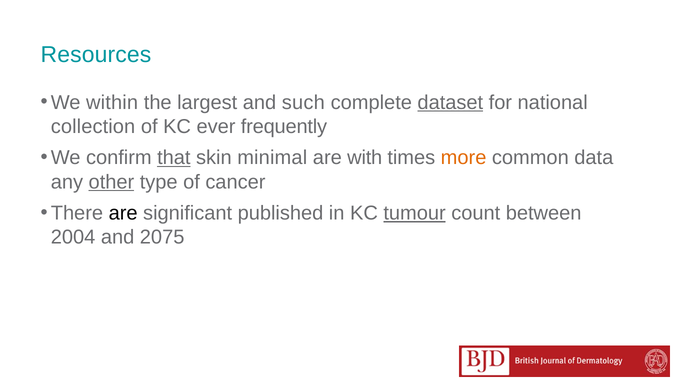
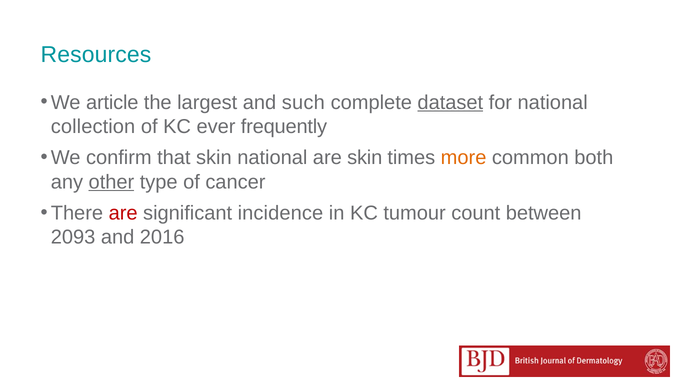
within: within -> article
that underline: present -> none
skin minimal: minimal -> national
are with: with -> skin
data: data -> both
are at (123, 213) colour: black -> red
published: published -> incidence
tumour underline: present -> none
2004: 2004 -> 2093
2075: 2075 -> 2016
